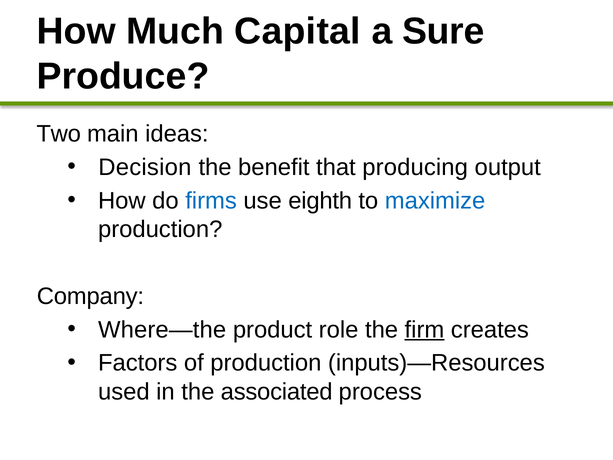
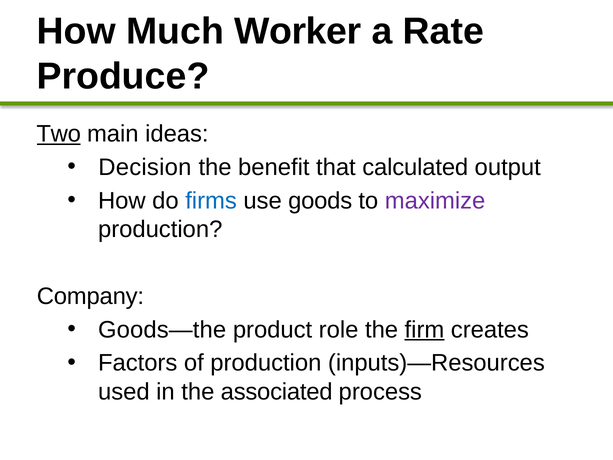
Capital: Capital -> Worker
Sure: Sure -> Rate
Two underline: none -> present
producing: producing -> calculated
eighth: eighth -> goods
maximize colour: blue -> purple
Where—the: Where—the -> Goods—the
